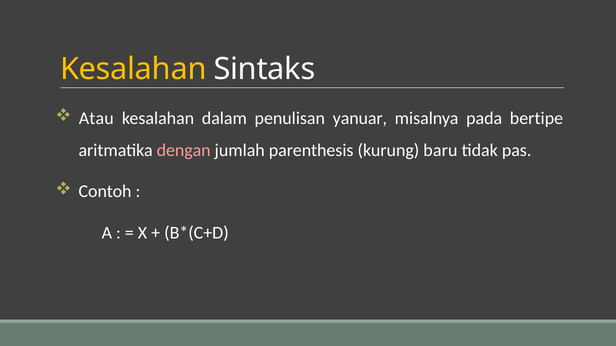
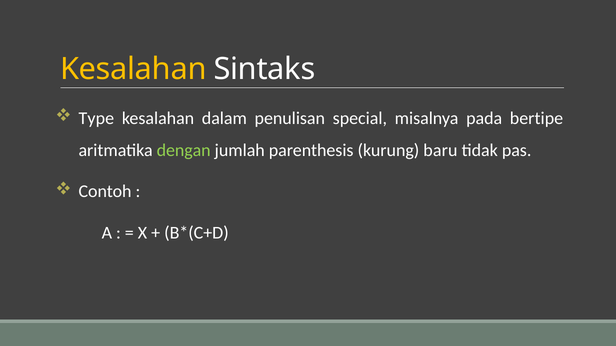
Atau: Atau -> Type
yanuar: yanuar -> special
dengan colour: pink -> light green
